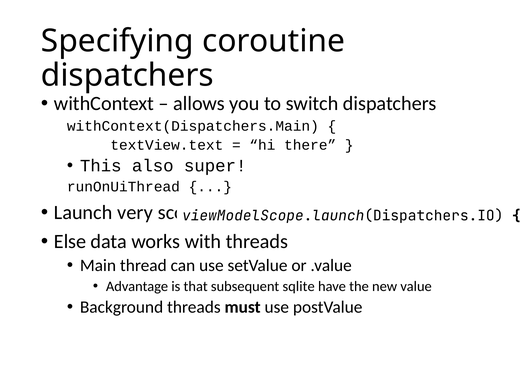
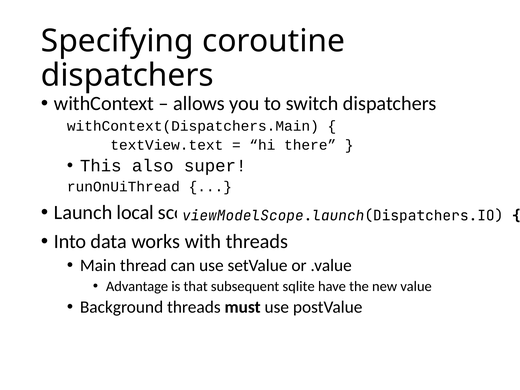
very: very -> local
Else: Else -> Into
